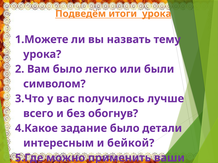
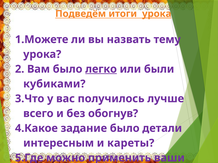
легко underline: none -> present
символом: символом -> кубиками
бейкой: бейкой -> кареты
